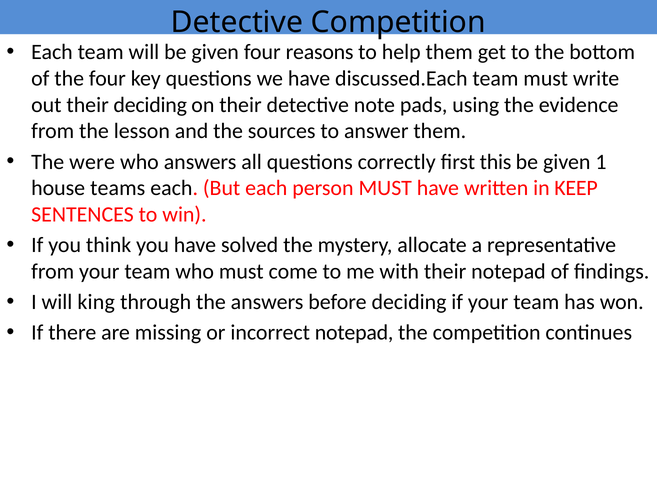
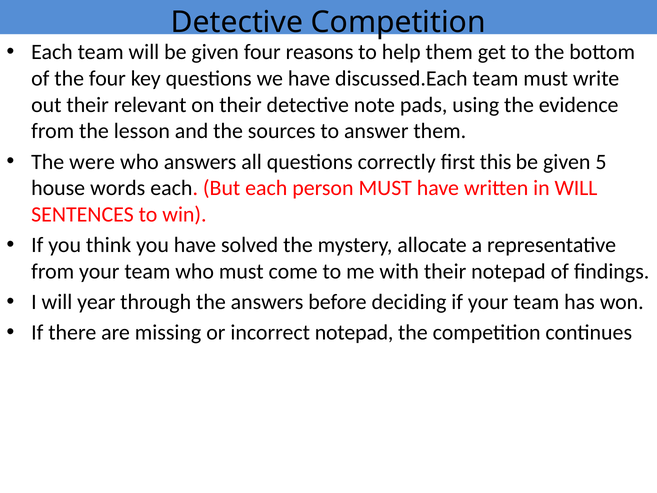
their deciding: deciding -> relevant
1: 1 -> 5
teams: teams -> words
in KEEP: KEEP -> WILL
king: king -> year
